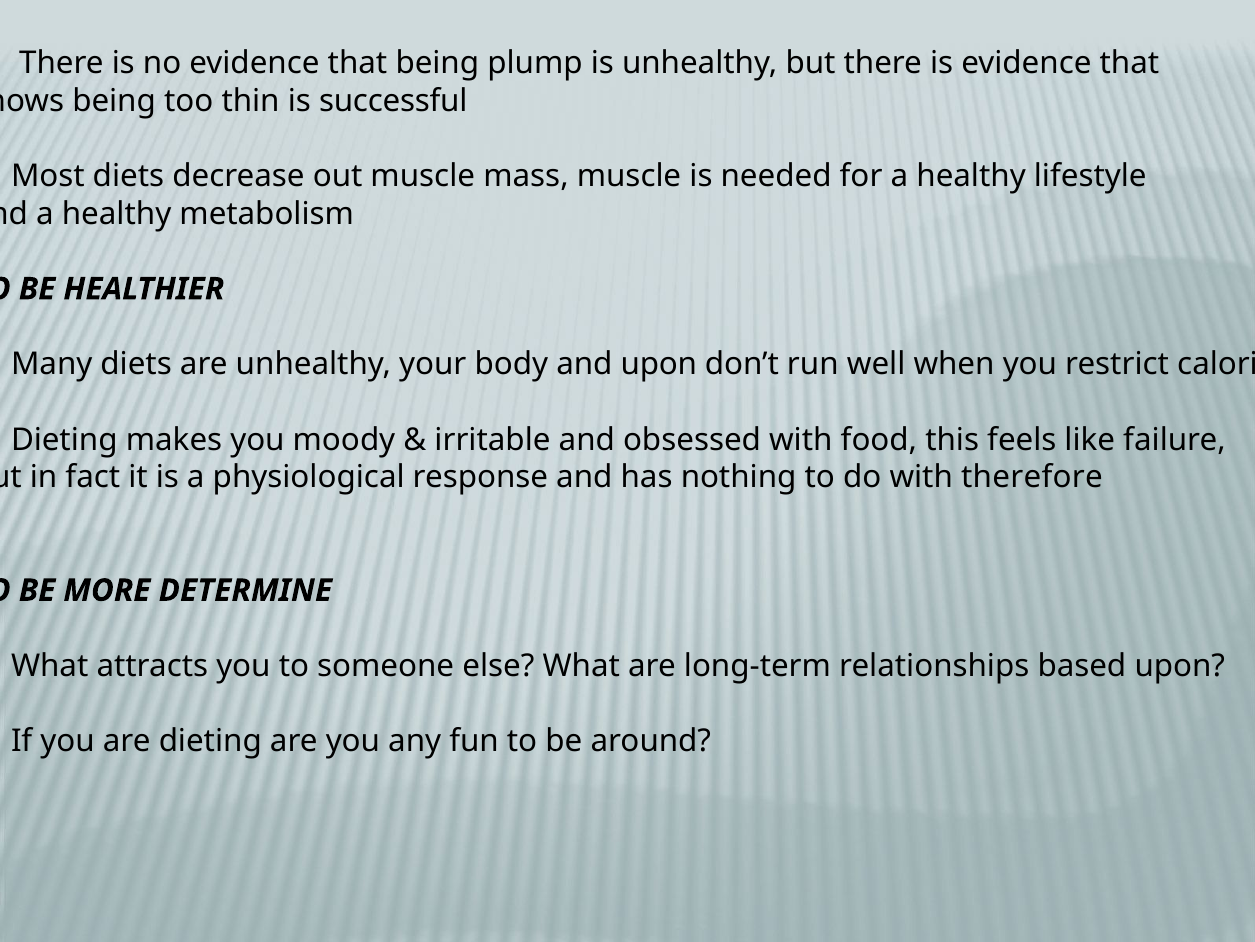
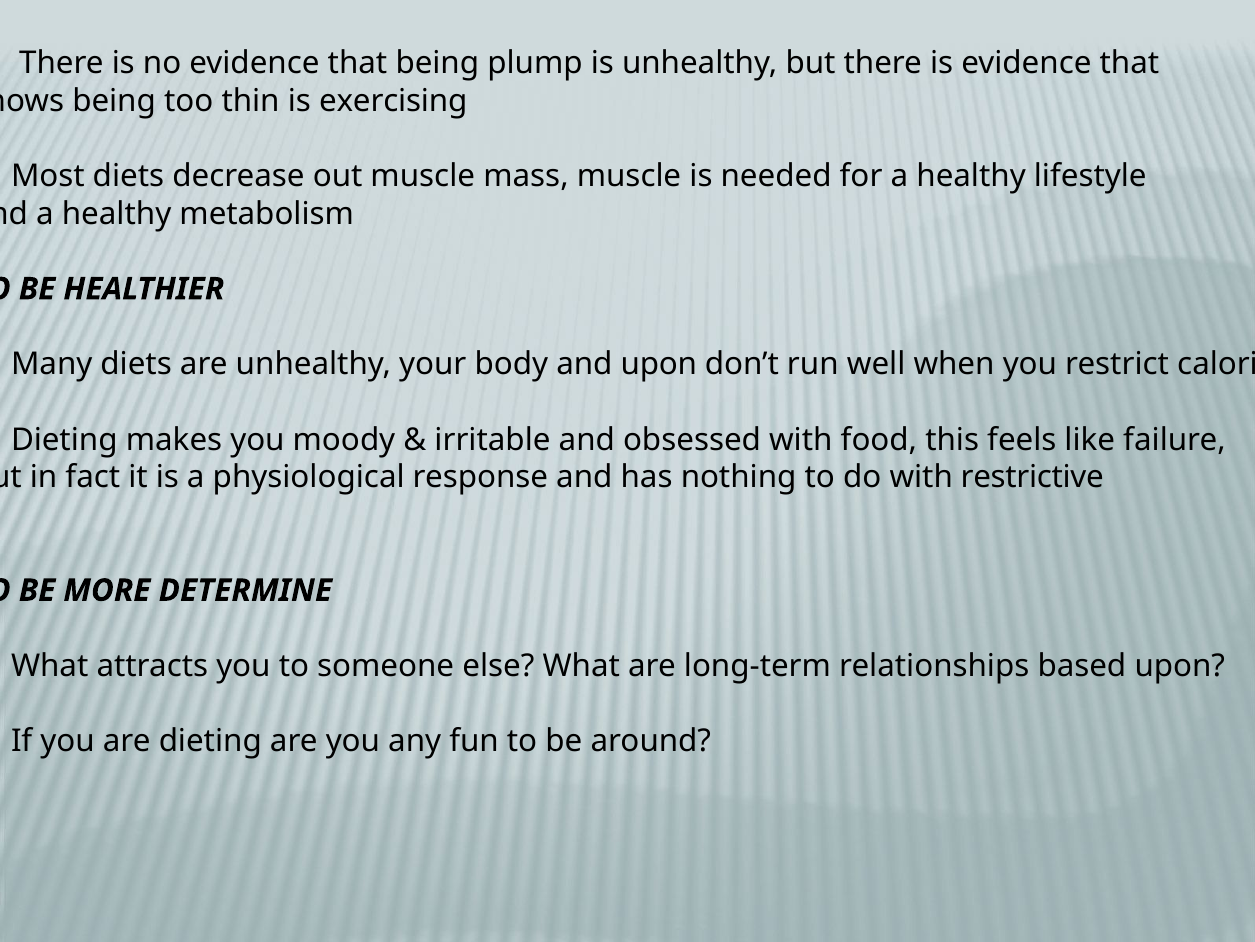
successful: successful -> exercising
therefore: therefore -> restrictive
